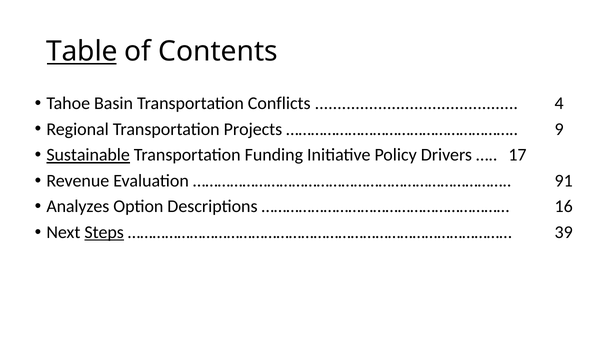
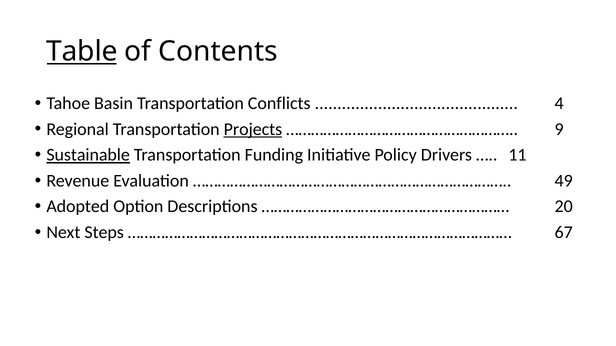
Projects underline: none -> present
17: 17 -> 11
91: 91 -> 49
Analyzes: Analyzes -> Adopted
16: 16 -> 20
Steps underline: present -> none
39: 39 -> 67
